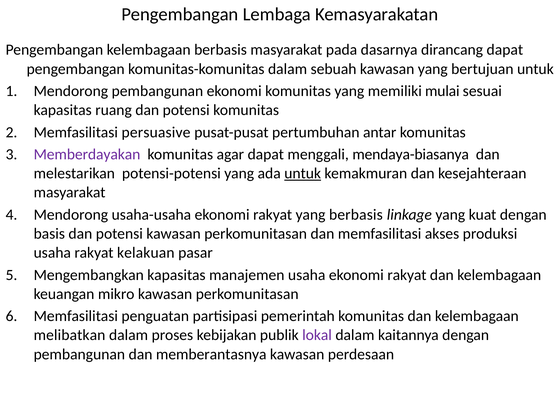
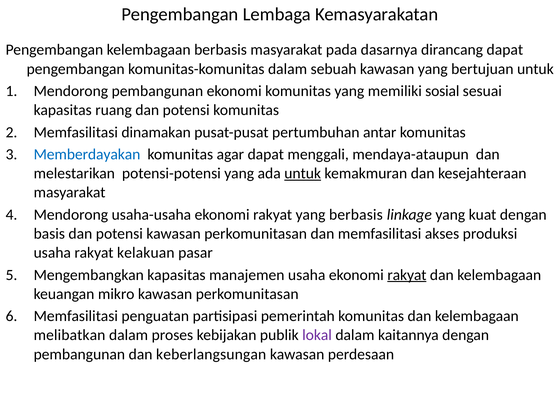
mulai: mulai -> sosial
persuasive: persuasive -> dinamakan
Memberdayakan colour: purple -> blue
mendaya-biasanya: mendaya-biasanya -> mendaya-ataupun
rakyat at (407, 275) underline: none -> present
memberantasnya: memberantasnya -> keberlangsungan
